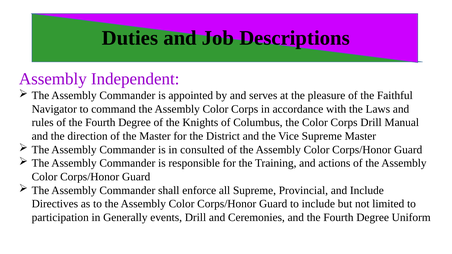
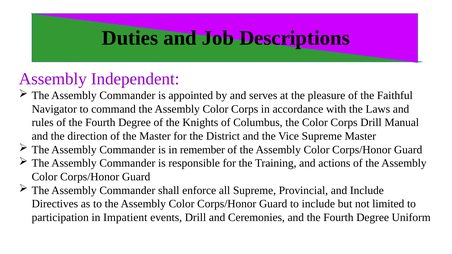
consulted: consulted -> remember
Generally: Generally -> Impatient
